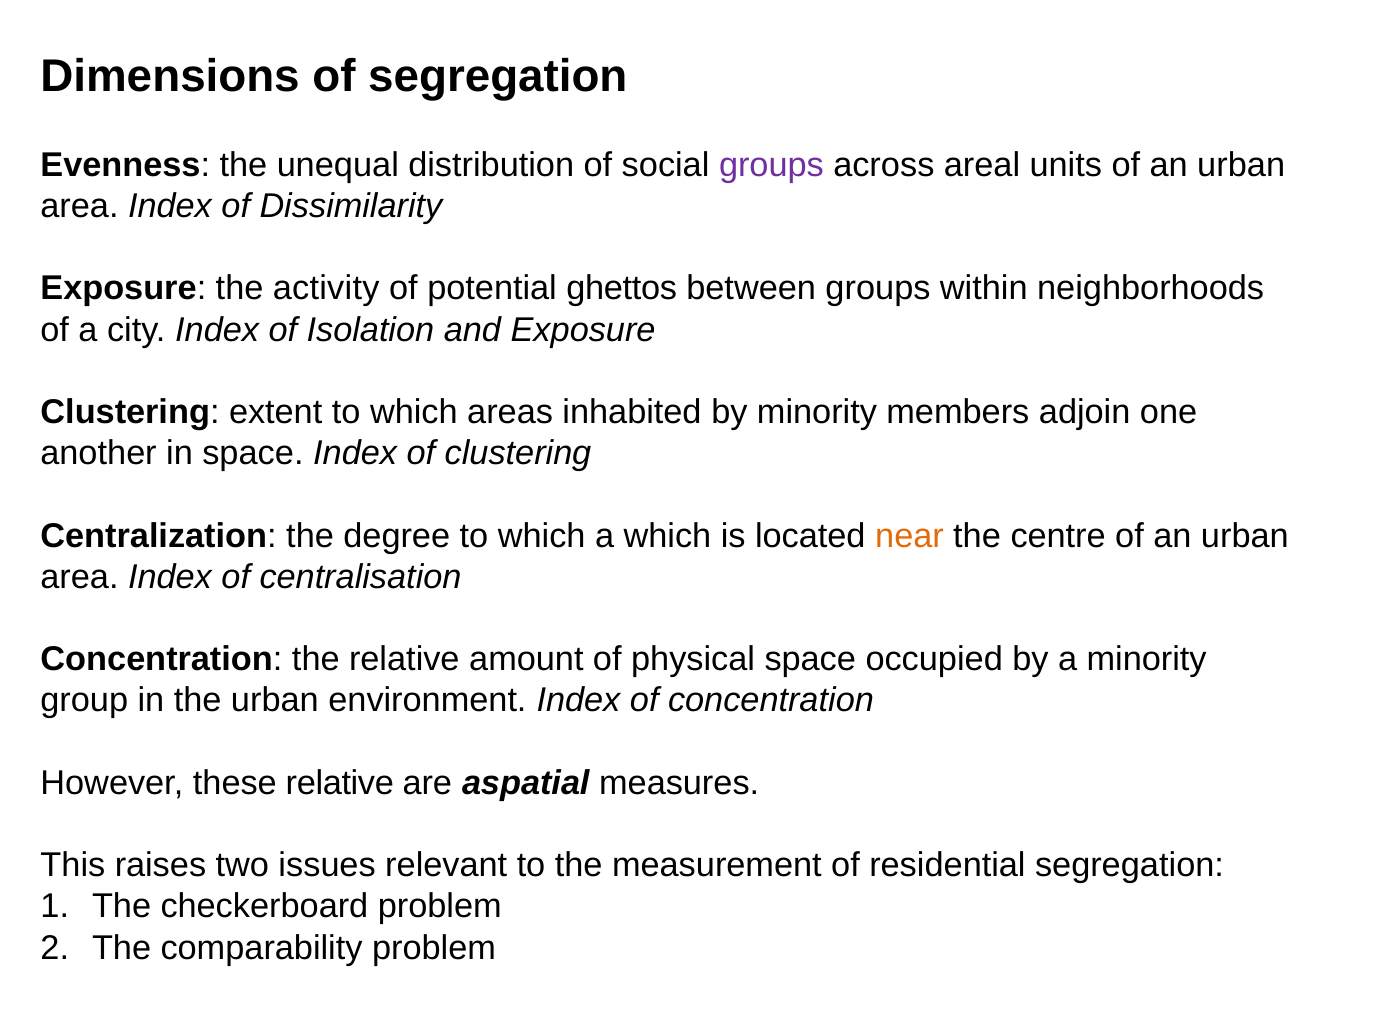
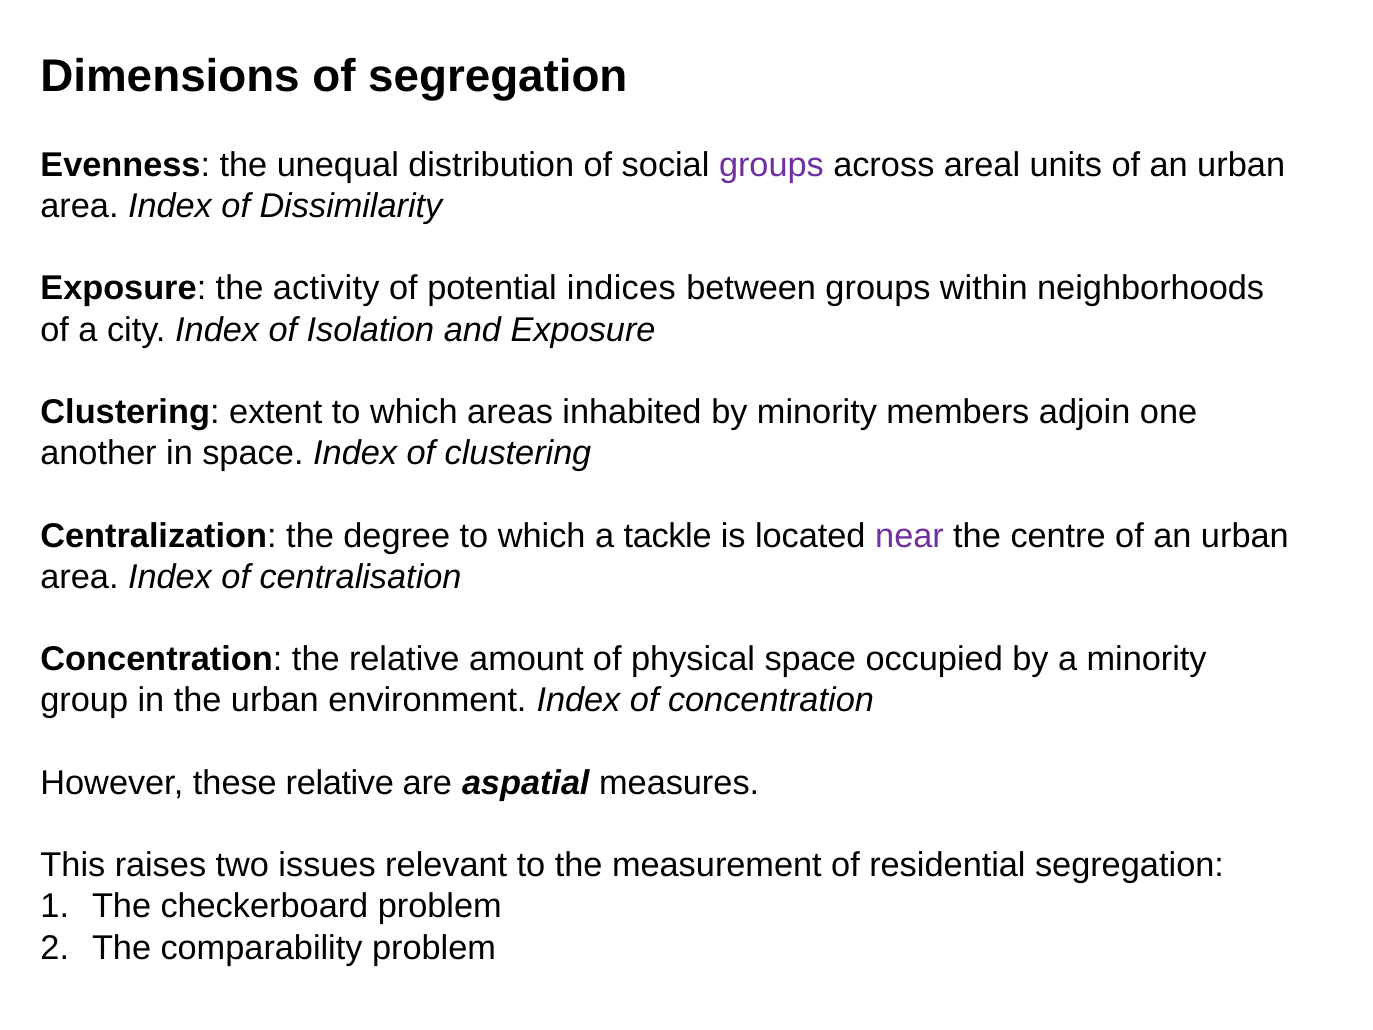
ghettos: ghettos -> indices
a which: which -> tackle
near colour: orange -> purple
